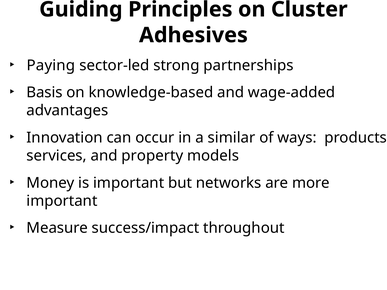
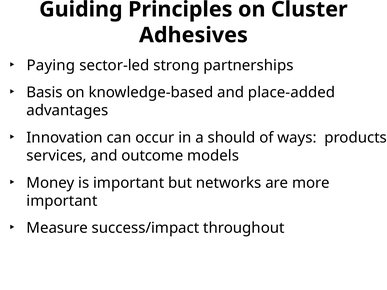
wage-added: wage-added -> place-added
similar: similar -> should
property: property -> outcome
